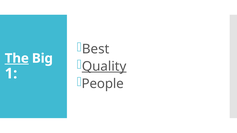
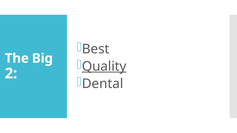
The underline: present -> none
1: 1 -> 2
People: People -> Dental
